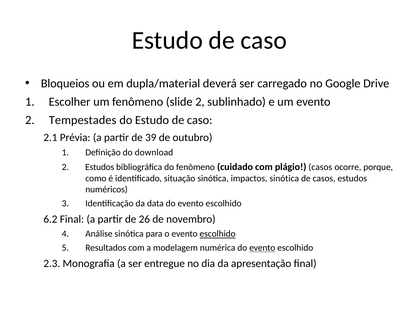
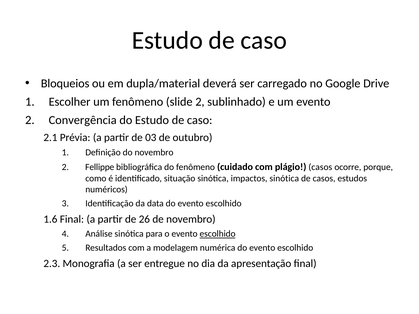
Tempestades: Tempestades -> Convergência
39: 39 -> 03
do download: download -> novembro
2 Estudos: Estudos -> Fellippe
6.2: 6.2 -> 1.6
evento at (262, 248) underline: present -> none
